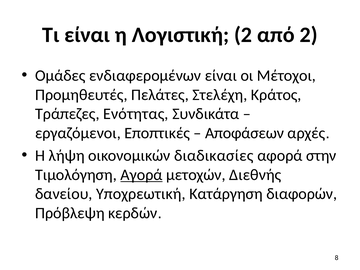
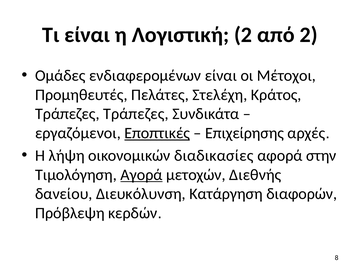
Τράπεζες Ενότητας: Ενότητας -> Τράπεζες
Εποπτικές underline: none -> present
Αποφάσεων: Αποφάσεων -> Επιχείρησης
Υποχρεωτική: Υποχρεωτική -> Διευκόλυνση
